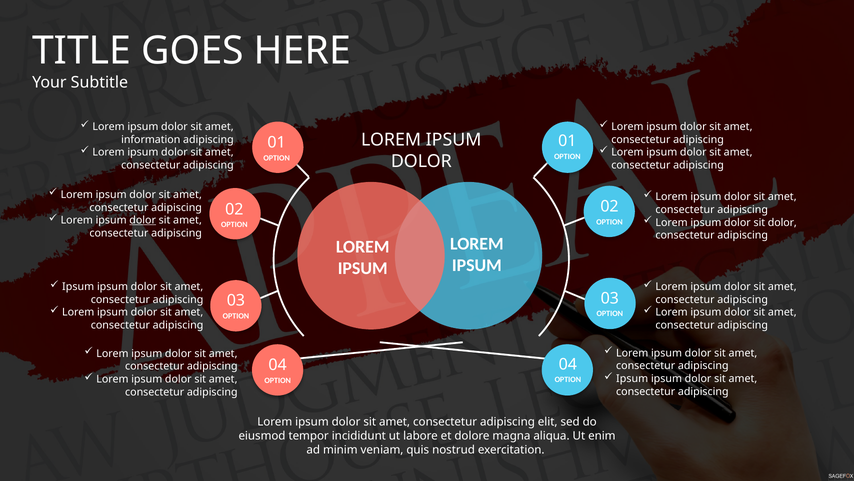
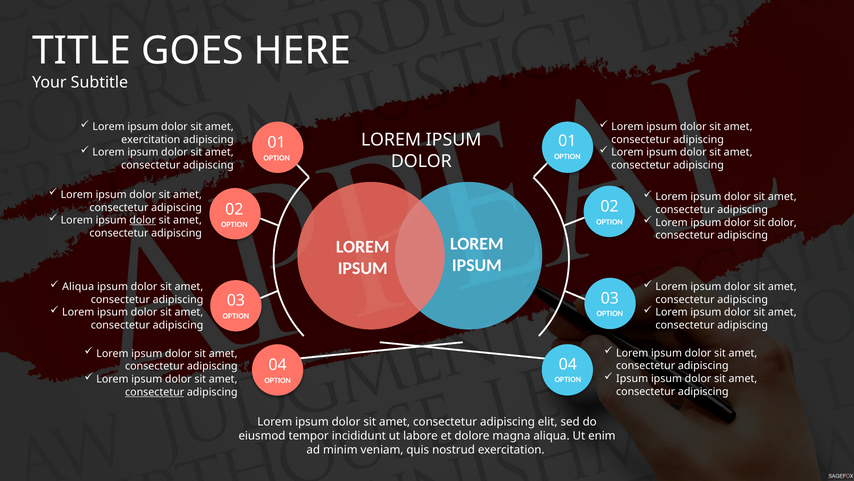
information at (151, 139): information -> exercitation
Ipsum at (78, 286): Ipsum -> Aliqua
consectetur at (155, 392) underline: none -> present
